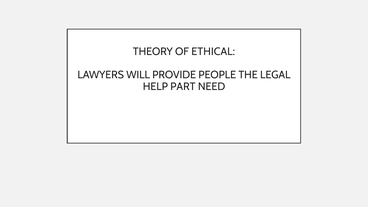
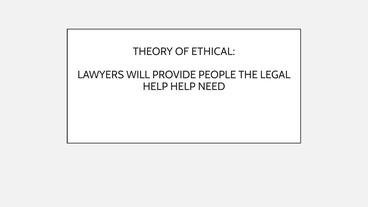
HELP PART: PART -> HELP
